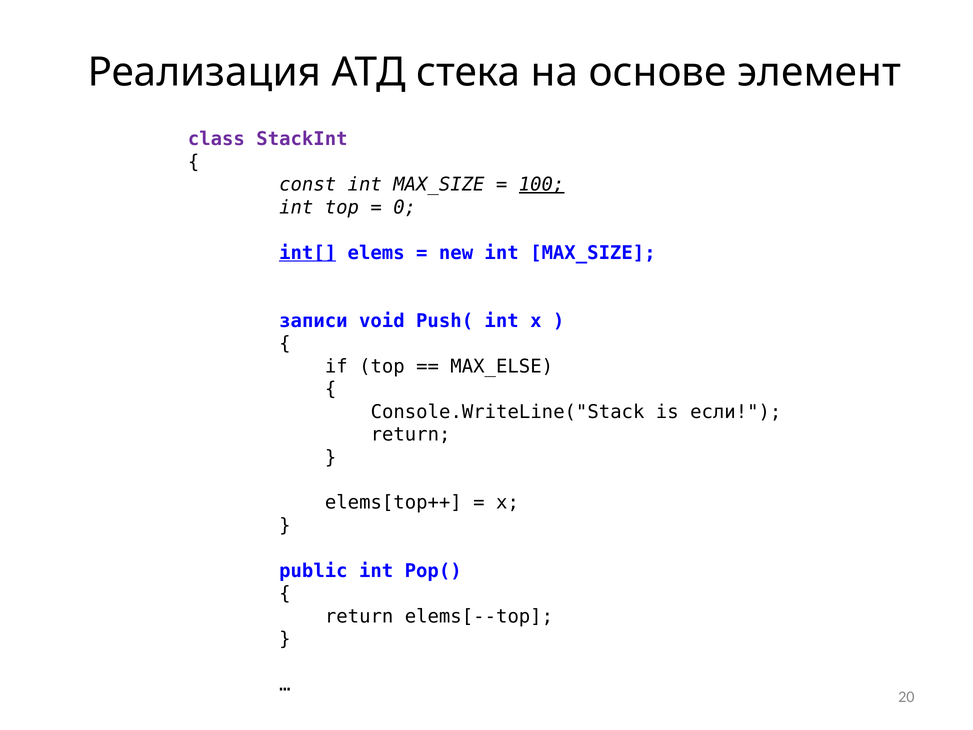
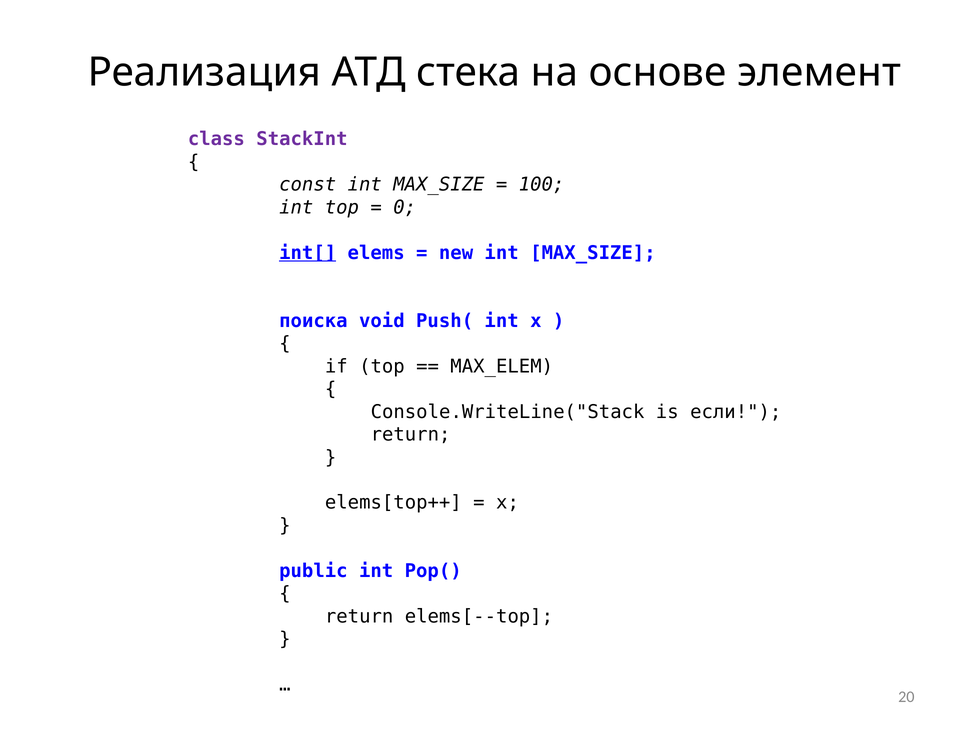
100 underline: present -> none
записи: записи -> поиска
MAX_ELSE: MAX_ELSE -> MAX_ELEM
